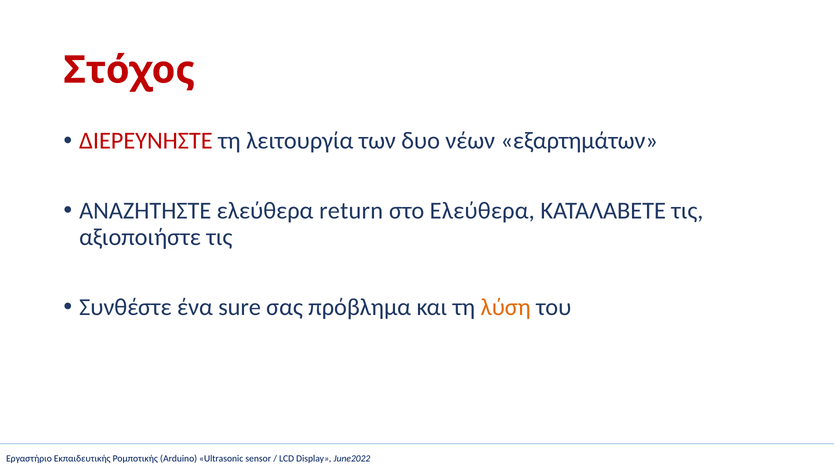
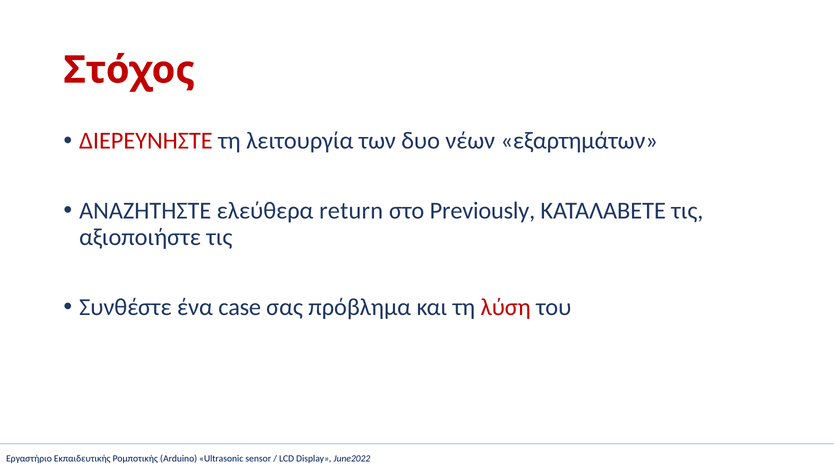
στο Ελεύθερα: Ελεύθερα -> Previously
sure: sure -> case
λύση colour: orange -> red
